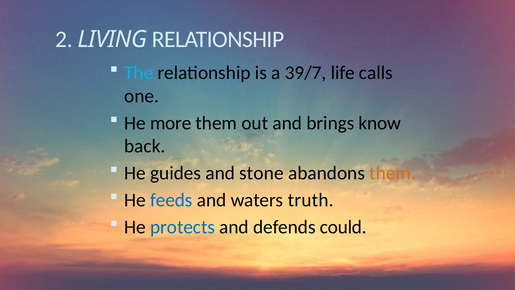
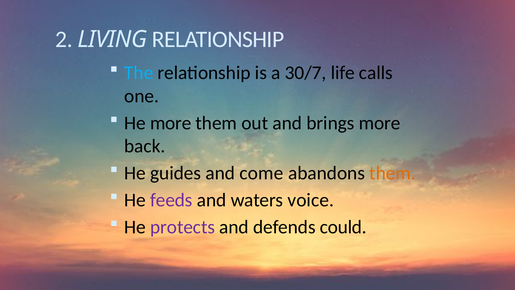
39/7: 39/7 -> 30/7
brings know: know -> more
stone: stone -> come
feeds colour: blue -> purple
truth: truth -> voice
protects colour: blue -> purple
